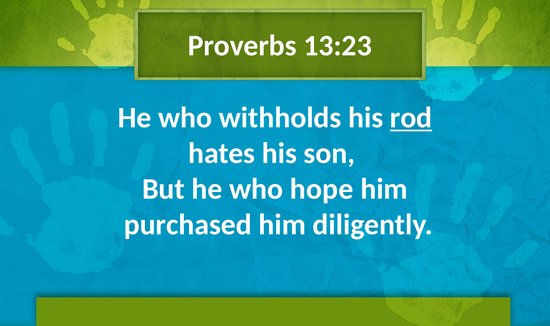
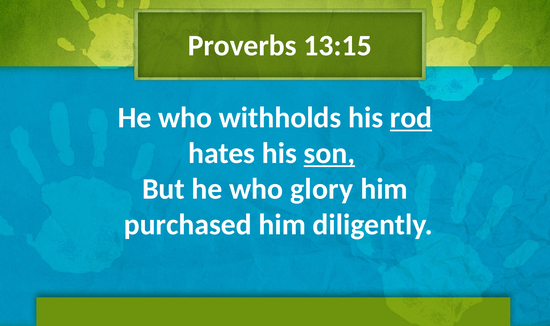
13:23: 13:23 -> 13:15
son underline: none -> present
hope: hope -> glory
